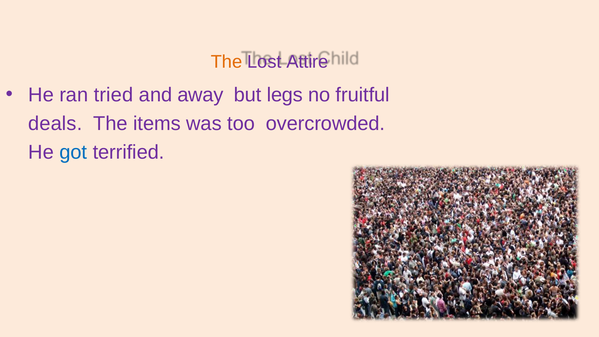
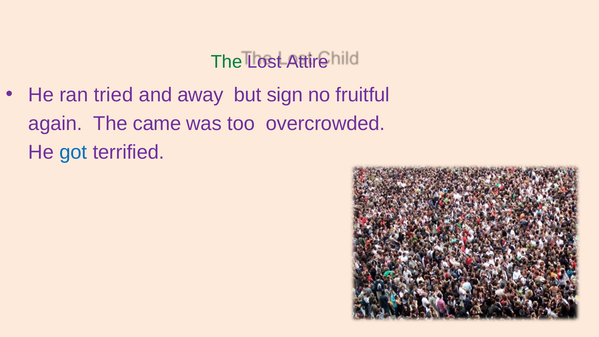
The at (227, 62) colour: orange -> green
legs: legs -> sign
deals: deals -> again
items: items -> came
